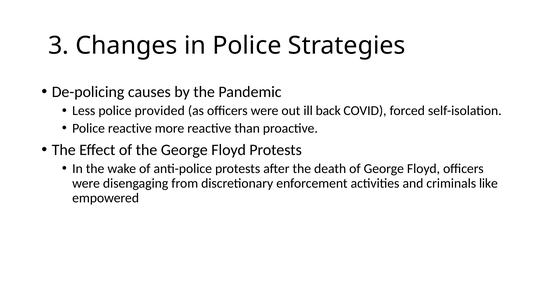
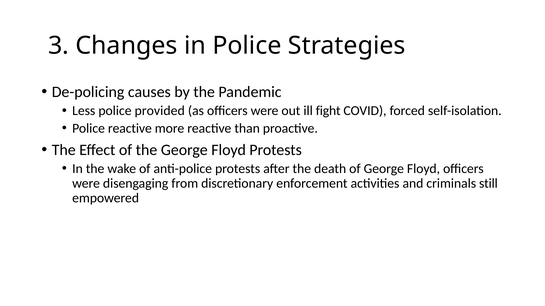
back: back -> fight
like: like -> still
